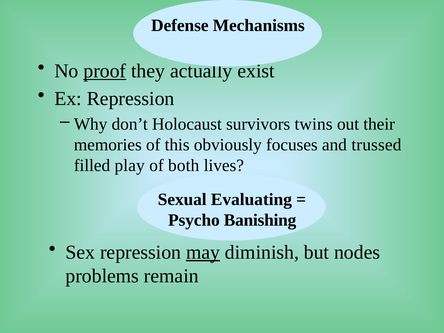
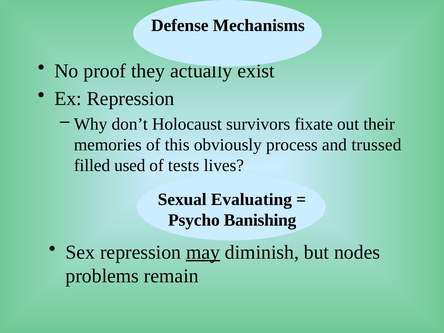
proof underline: present -> none
twins: twins -> fixate
focuses: focuses -> process
play: play -> used
both: both -> tests
